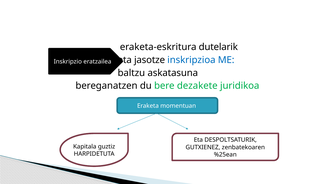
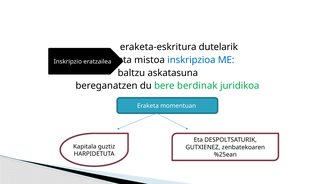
jasotze: jasotze -> mistoa
dezakete: dezakete -> berdinak
